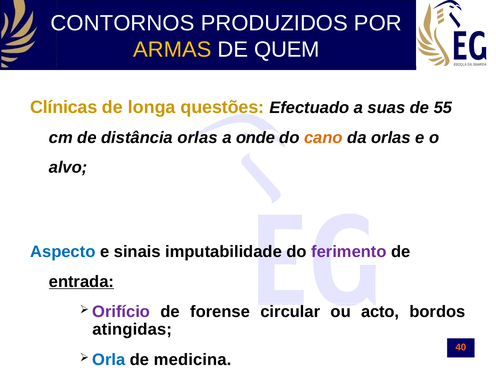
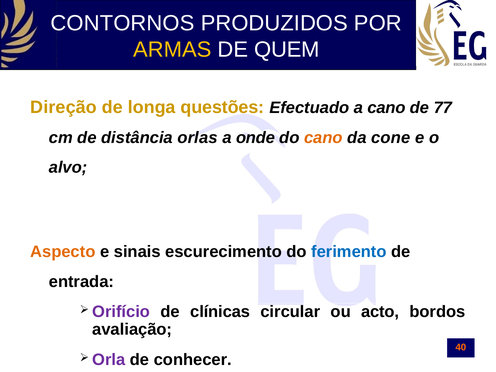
Clínicas: Clínicas -> Direção
a suas: suas -> cano
55: 55 -> 77
da orlas: orlas -> cone
Aspecto colour: blue -> orange
imputabilidade: imputabilidade -> escurecimento
ferimento colour: purple -> blue
entrada underline: present -> none
forense: forense -> clínicas
atingidas: atingidas -> avaliação
Orla colour: blue -> purple
medicina: medicina -> conhecer
